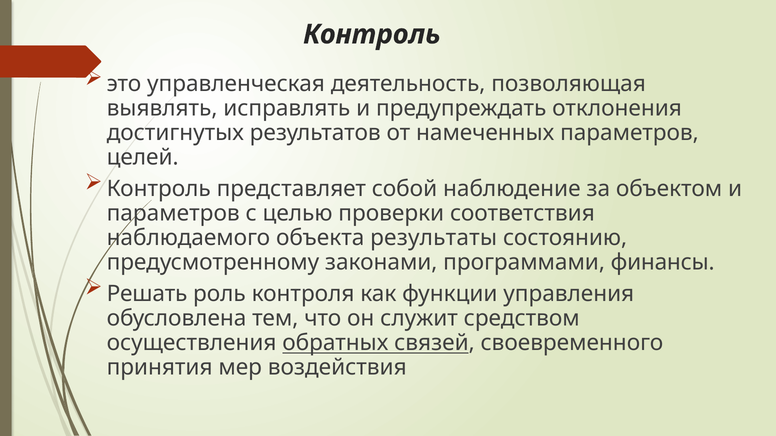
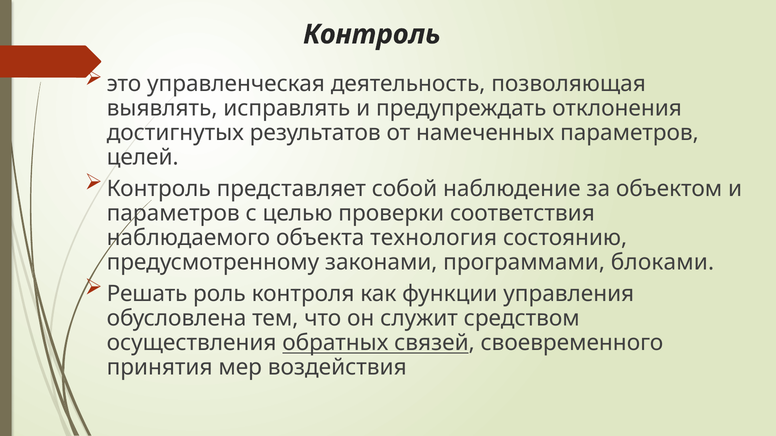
результаты: результаты -> технология
финансы: финансы -> блоками
